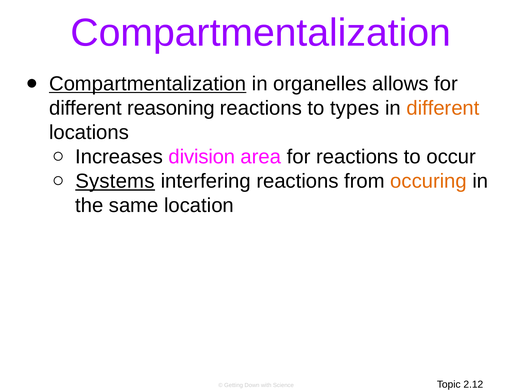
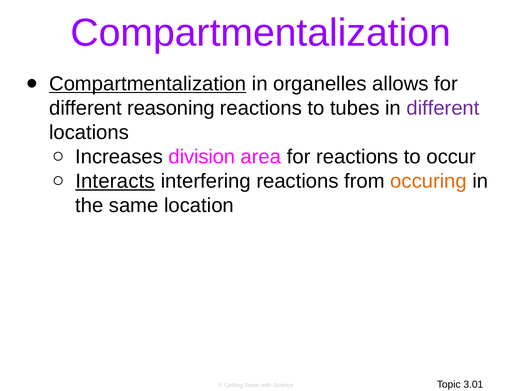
types: types -> tubes
different at (443, 108) colour: orange -> purple
Systems: Systems -> Interacts
2.12: 2.12 -> 3.01
